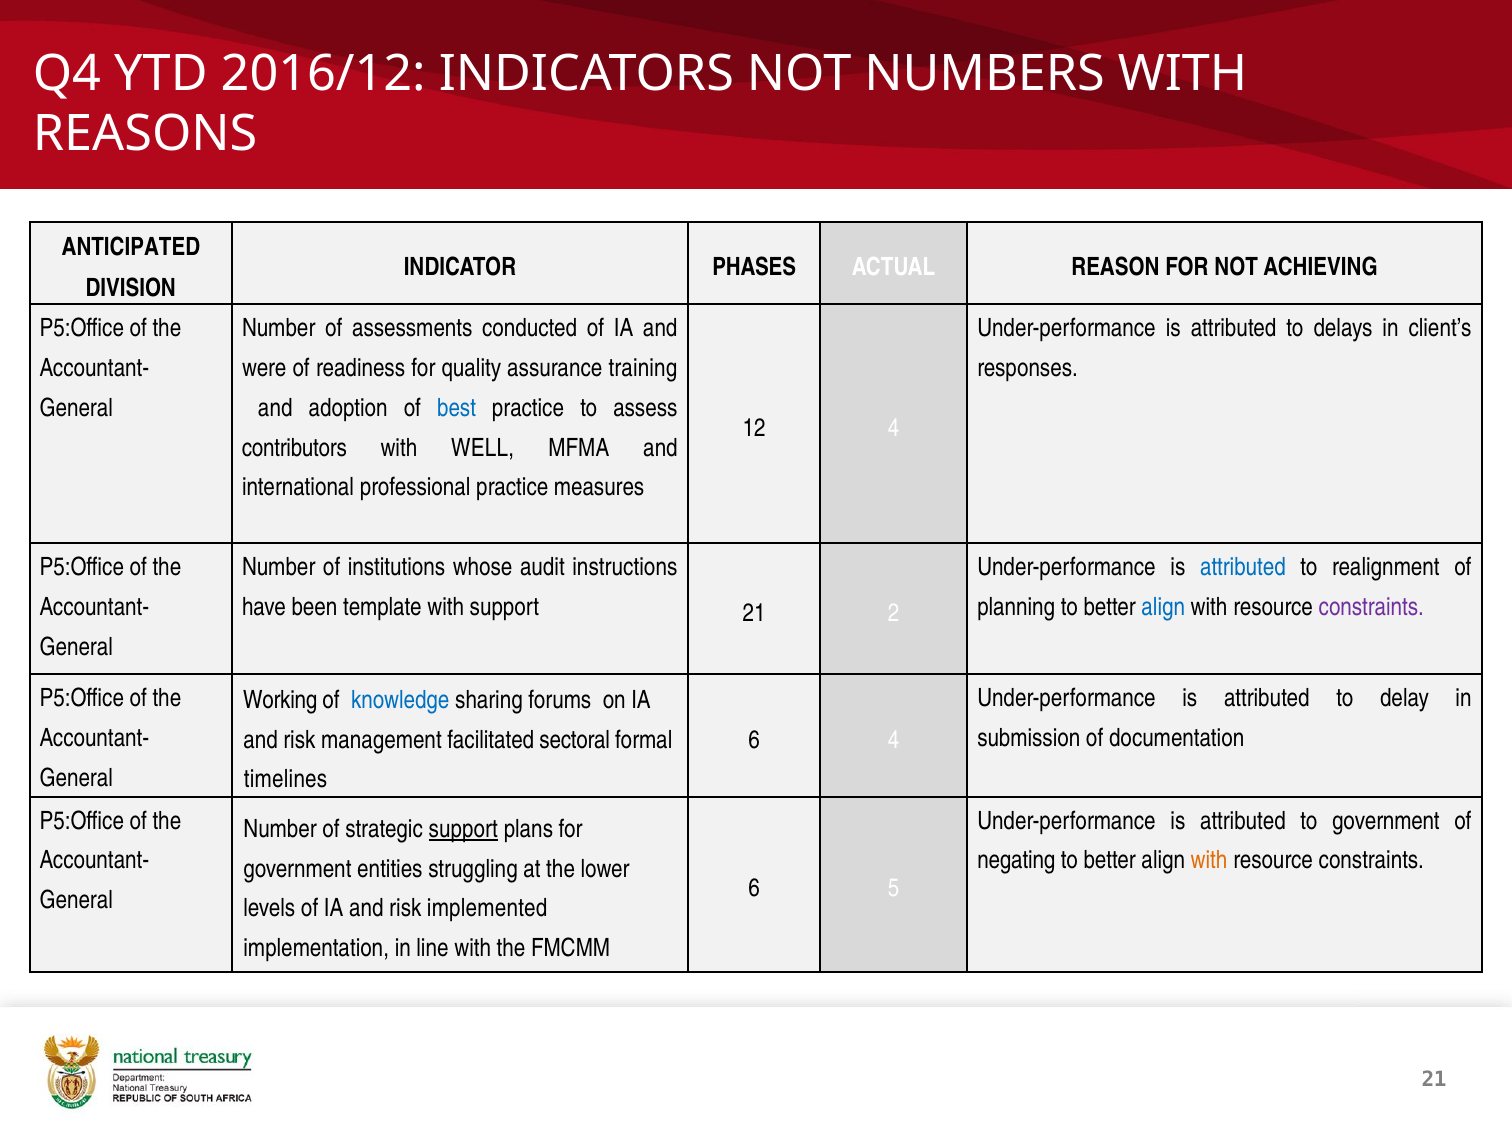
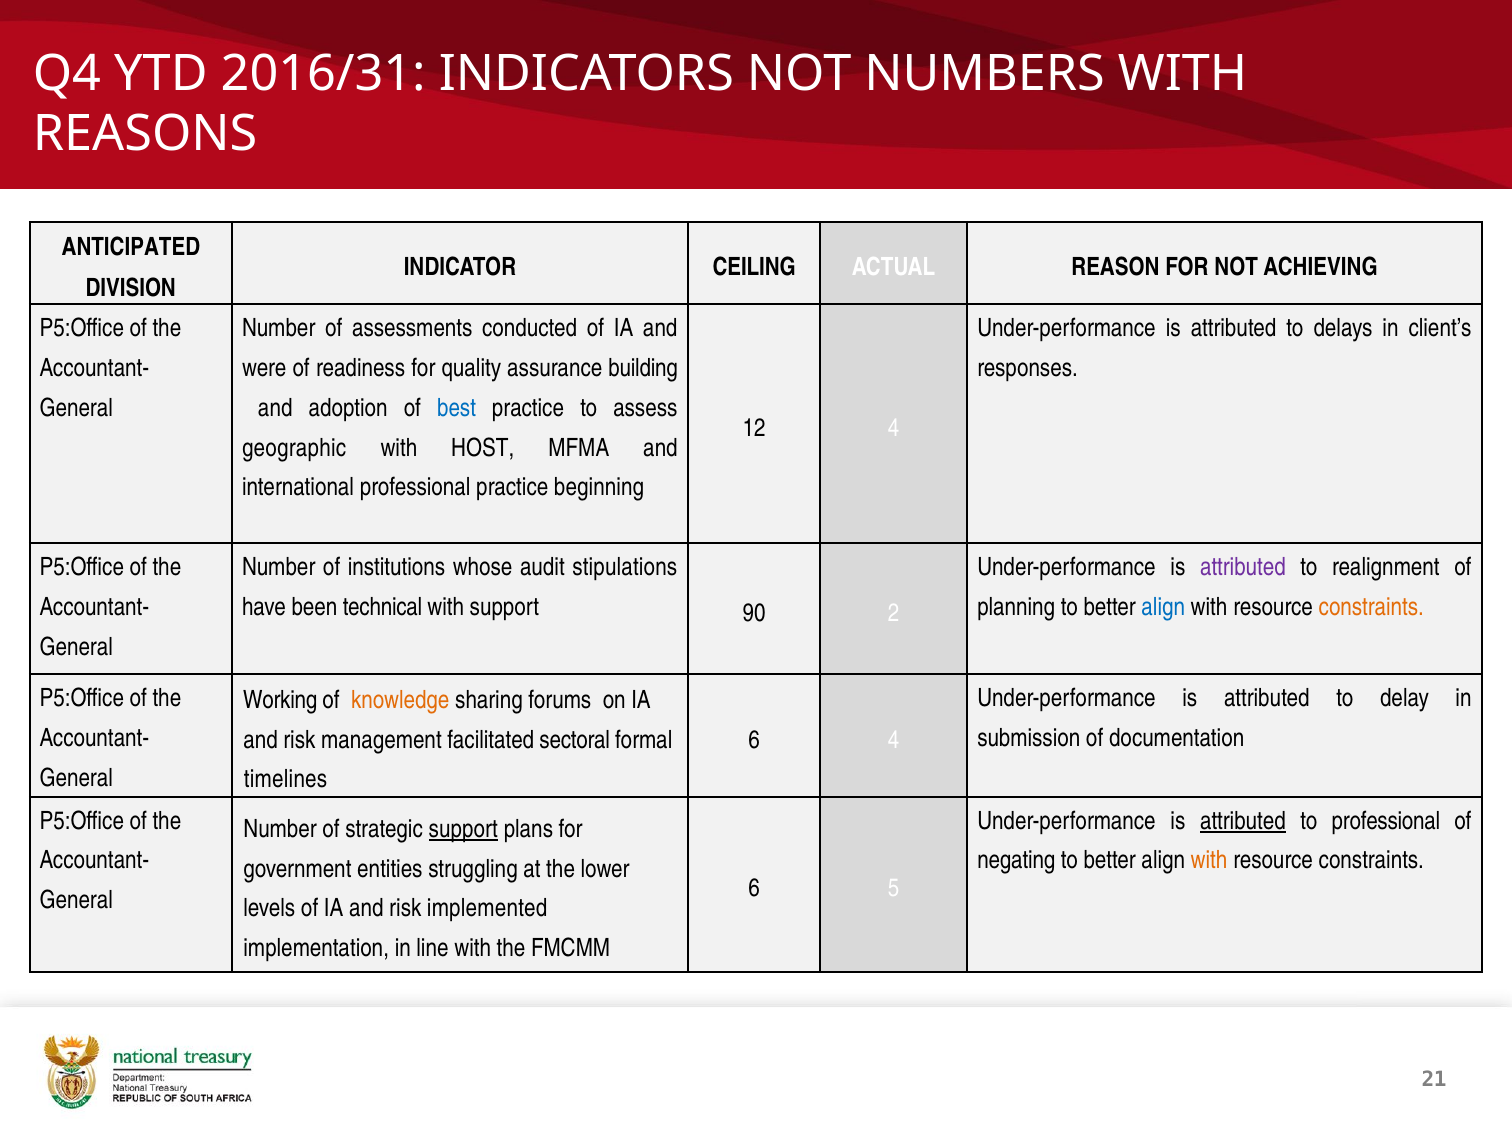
2016/12: 2016/12 -> 2016/31
PHASES: PHASES -> CEILING
training: training -> building
contributors: contributors -> geographic
WELL: WELL -> HOST
measures: measures -> beginning
instructions: instructions -> stipulations
attributed at (1243, 567) colour: blue -> purple
template: template -> technical
support 21: 21 -> 90
constraints at (1371, 607) colour: purple -> orange
knowledge colour: blue -> orange
attributed at (1243, 821) underline: none -> present
to government: government -> professional
